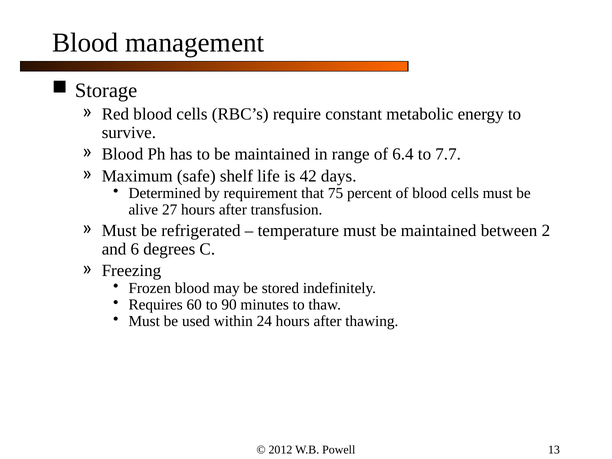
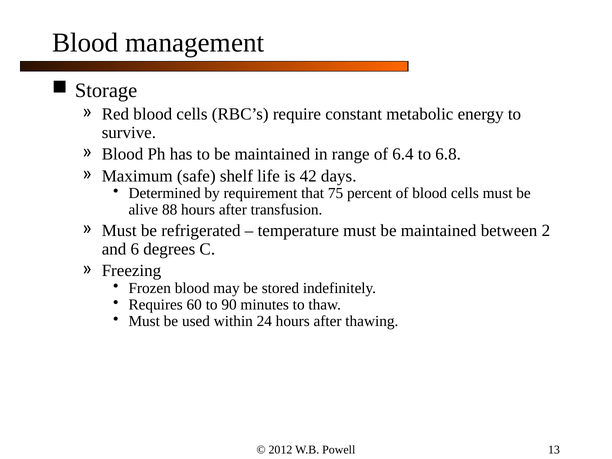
7.7: 7.7 -> 6.8
27: 27 -> 88
